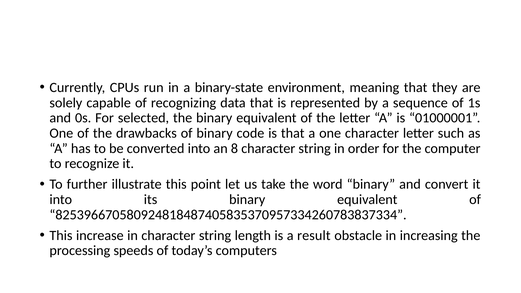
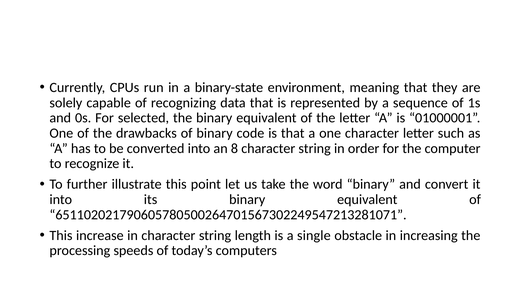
825396670580924818487405835370957334260783837334: 825396670580924818487405835370957334260783837334 -> 651102021790605780500264701567302249547213281071
result: result -> single
